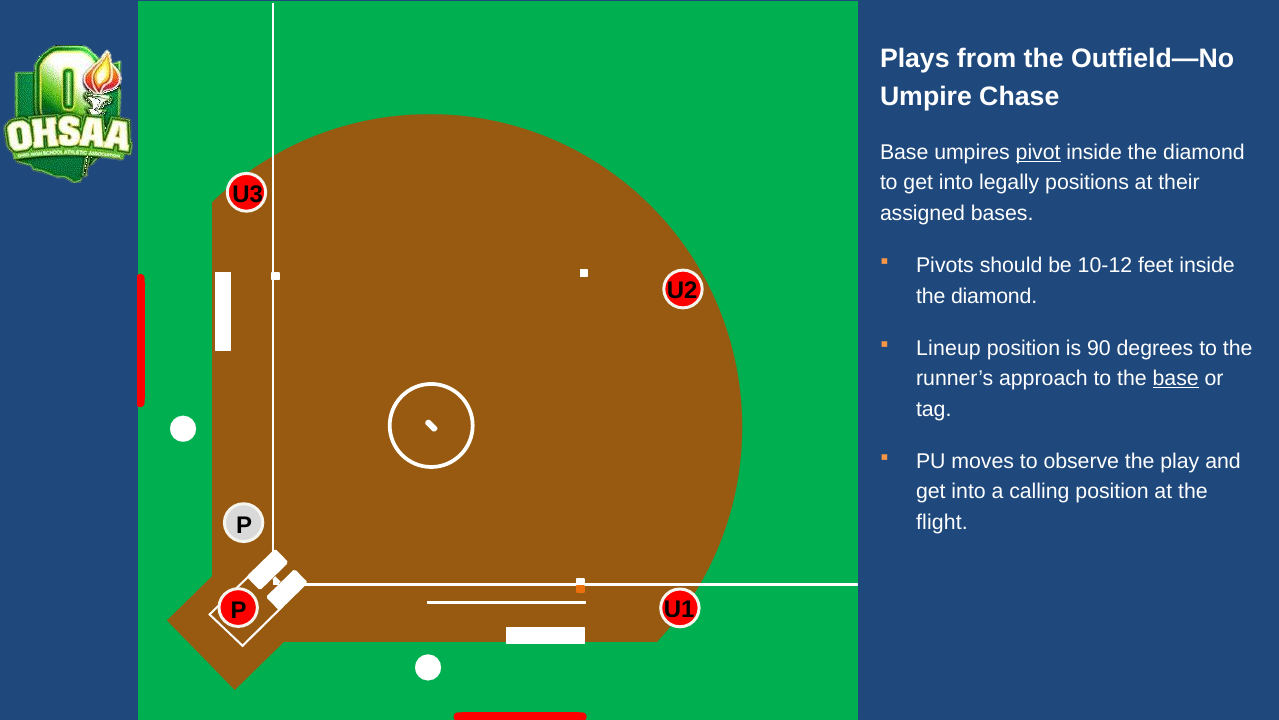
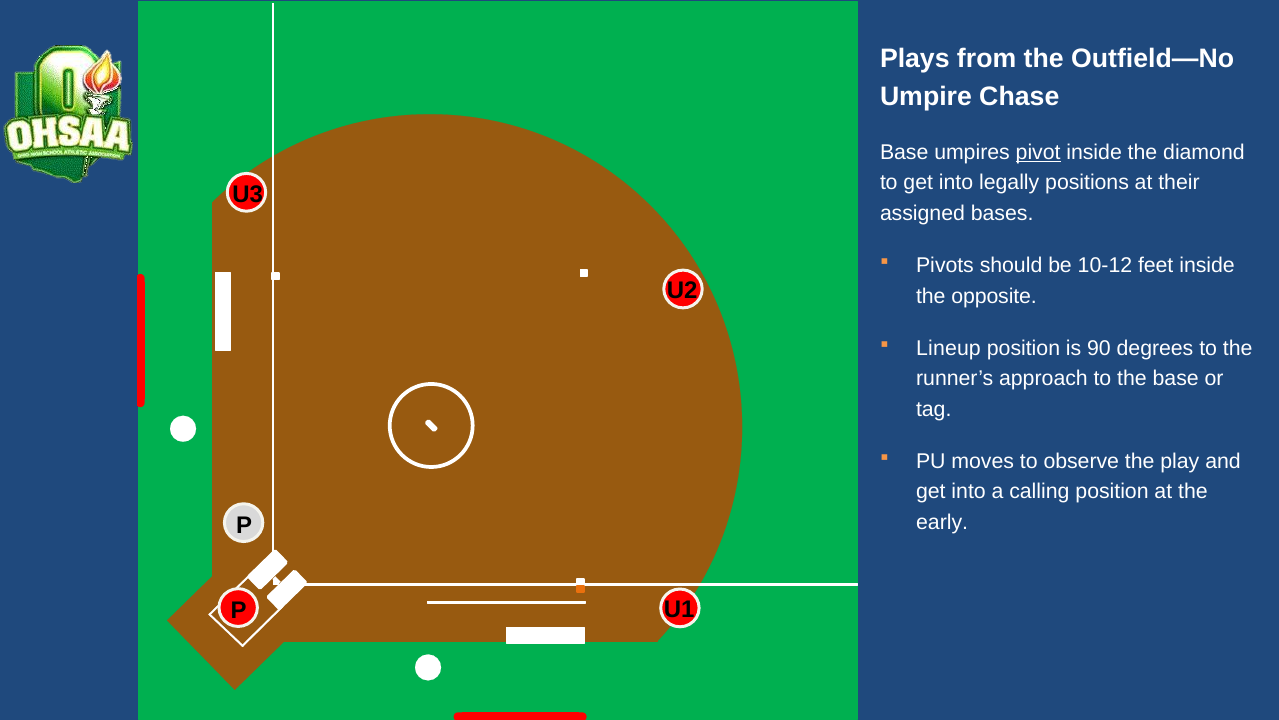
diamond at (994, 296): diamond -> opposite
base at (1176, 378) underline: present -> none
flight: flight -> early
